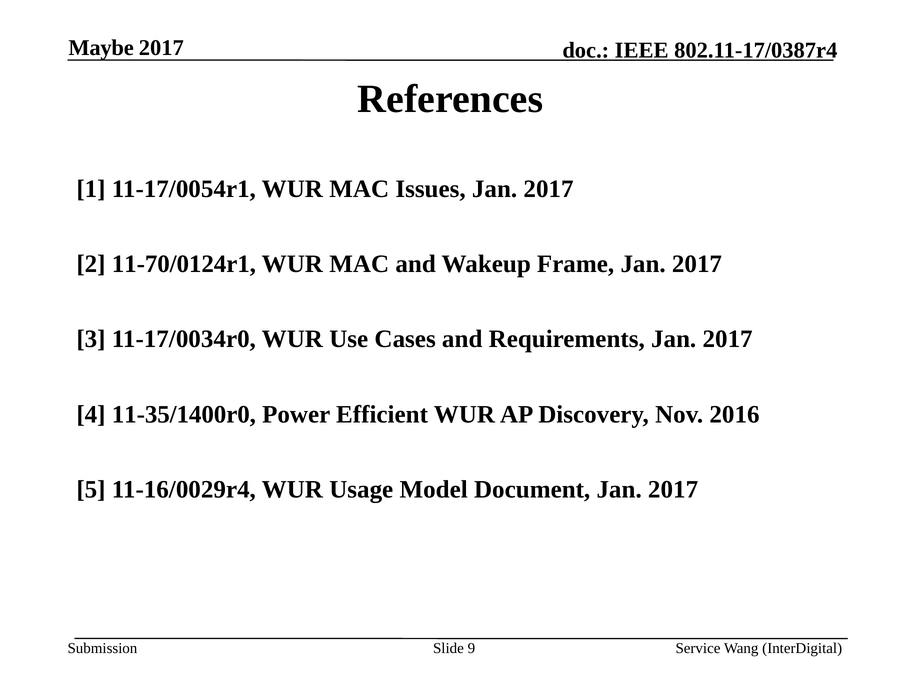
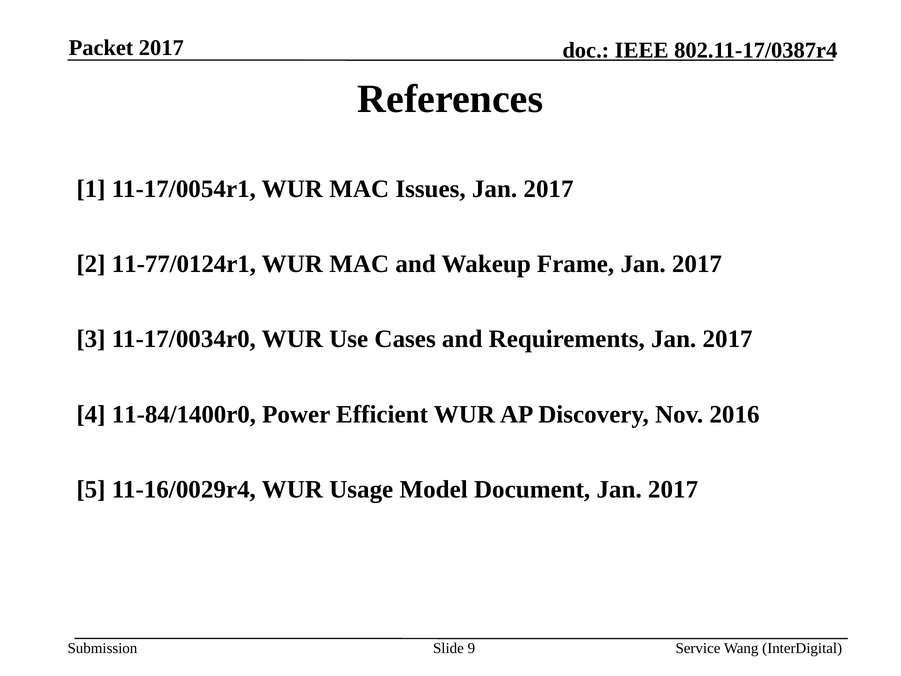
Maybe: Maybe -> Packet
11-70/0124r1: 11-70/0124r1 -> 11-77/0124r1
11-35/1400r0: 11-35/1400r0 -> 11-84/1400r0
